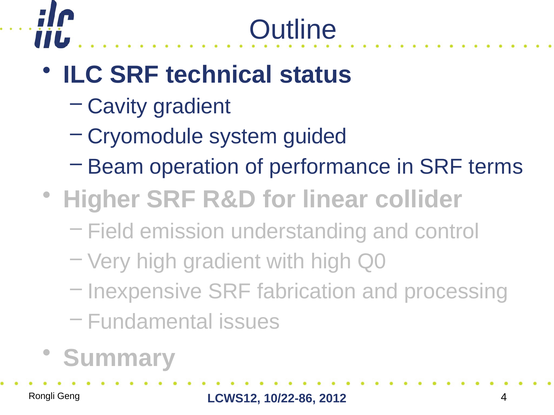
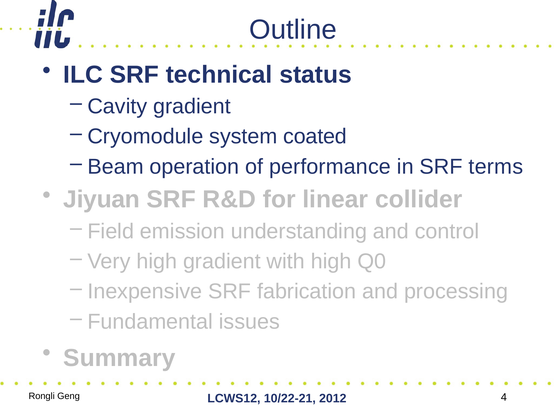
guided: guided -> coated
Higher: Higher -> Jiyuan
10/22-86: 10/22-86 -> 10/22-21
